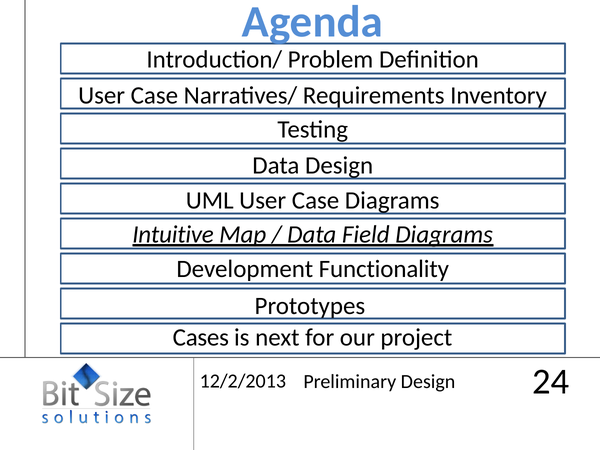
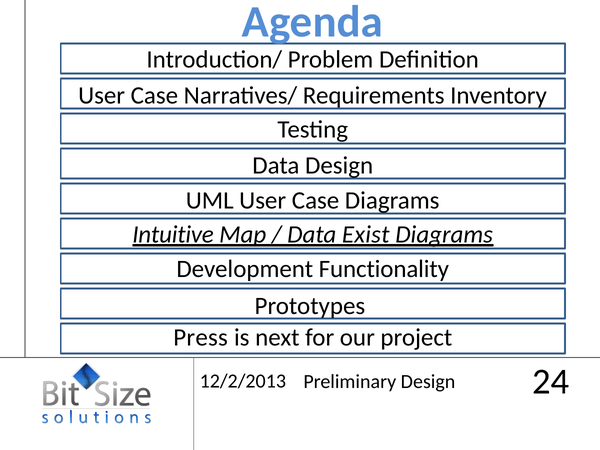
Field: Field -> Exist
Cases: Cases -> Press
